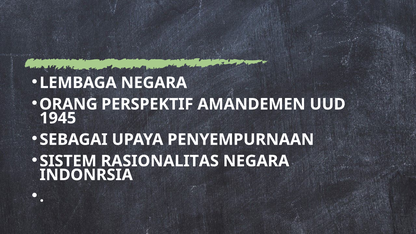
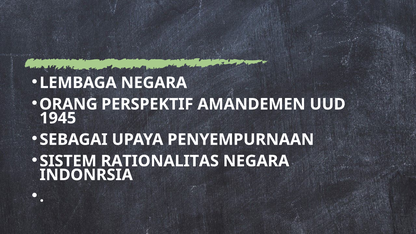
RASIONALITAS: RASIONALITAS -> RATIONALITAS
